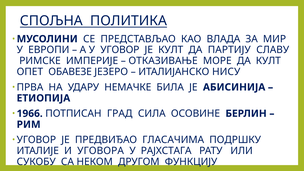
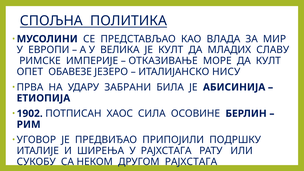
У УГОВОР: УГОВОР -> ВЕЛИКА
ПАРТИЈУ: ПАРТИЈУ -> МЛАДИХ
НЕМАЧКЕ: НЕМАЧКЕ -> ЗАБРАНИ
1966: 1966 -> 1902
ГРАД: ГРАД -> ХАОС
ГЛАСАЧИМА: ГЛАСАЧИМА -> ПРИПОЈИЛИ
УГОВОРА: УГОВОРА -> ШИРЕЊА
ДРУГОМ ФУНКЦИЈУ: ФУНКЦИЈУ -> РАЈХСТАГА
